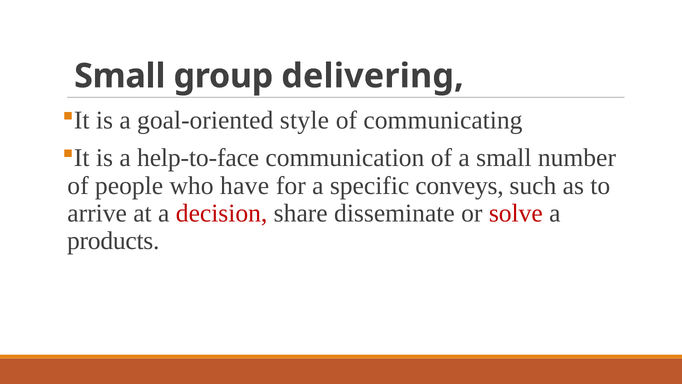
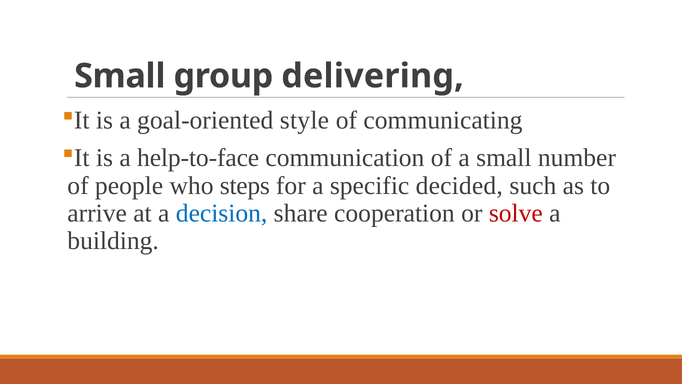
have: have -> steps
conveys: conveys -> decided
decision colour: red -> blue
disseminate: disseminate -> cooperation
products: products -> building
